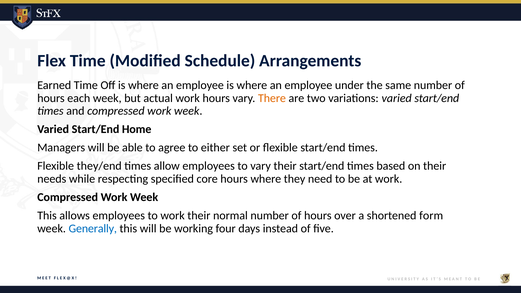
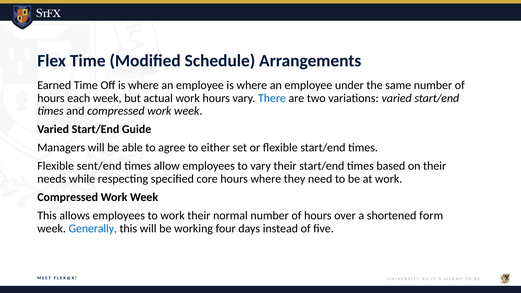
There colour: orange -> blue
Home: Home -> Guide
they/end: they/end -> sent/end
